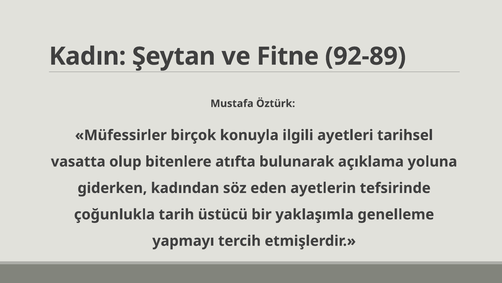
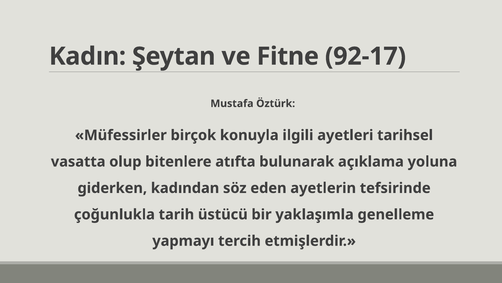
92-89: 92-89 -> 92-17
